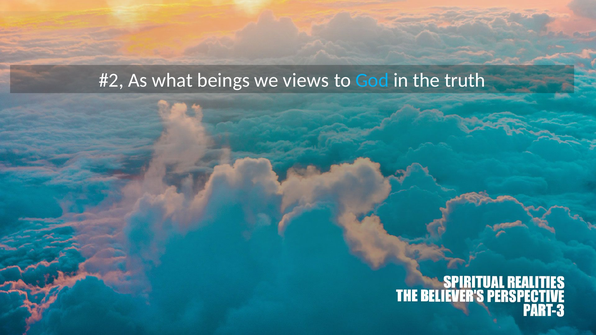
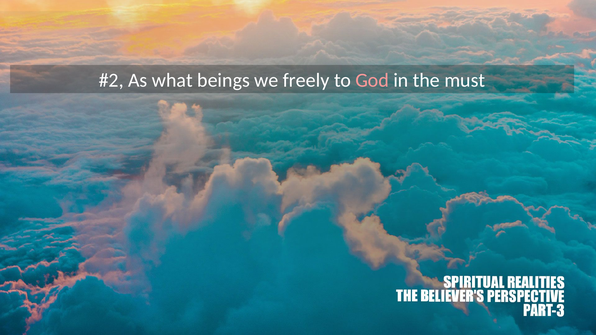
views: views -> freely
God colour: light blue -> pink
truth: truth -> must
